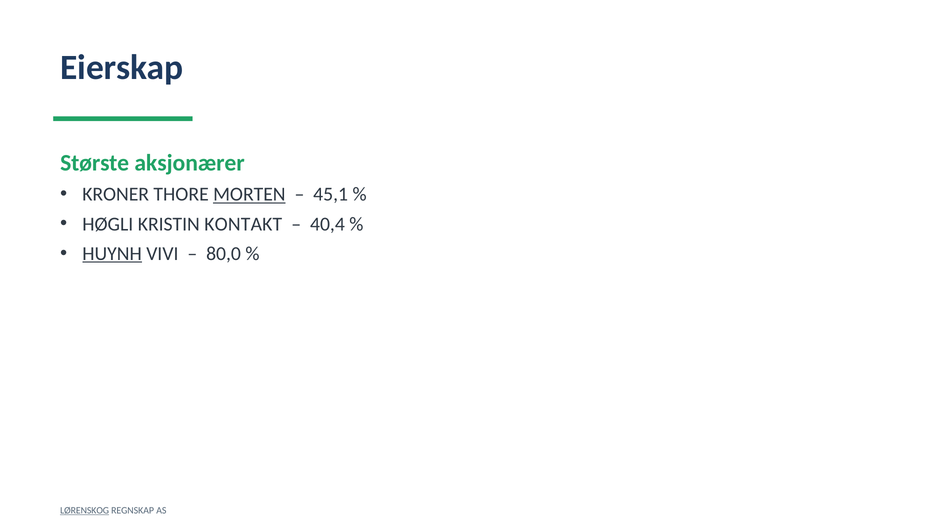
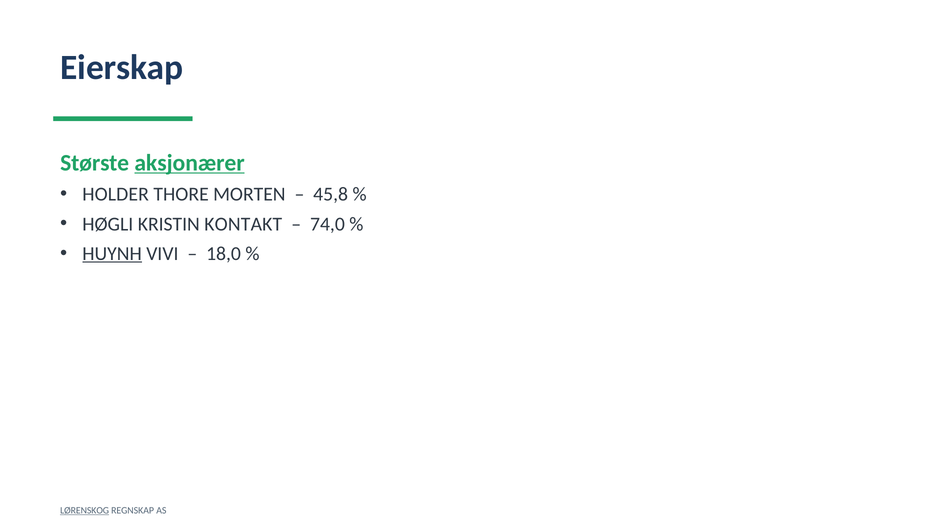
aksjonærer underline: none -> present
KRONER: KRONER -> HOLDER
MORTEN underline: present -> none
45,1: 45,1 -> 45,8
40,4: 40,4 -> 74,0
80,0: 80,0 -> 18,0
